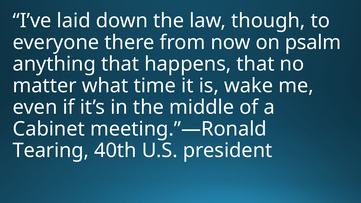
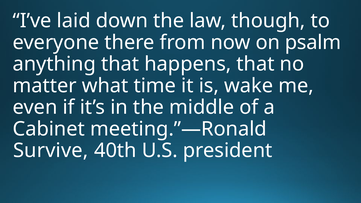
Tearing: Tearing -> Survive
